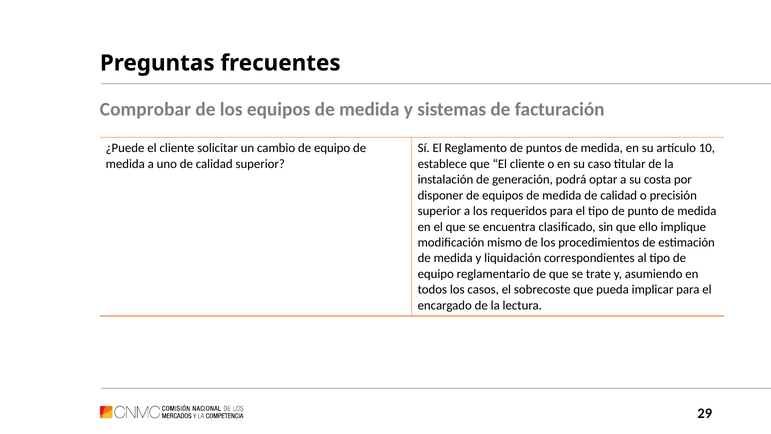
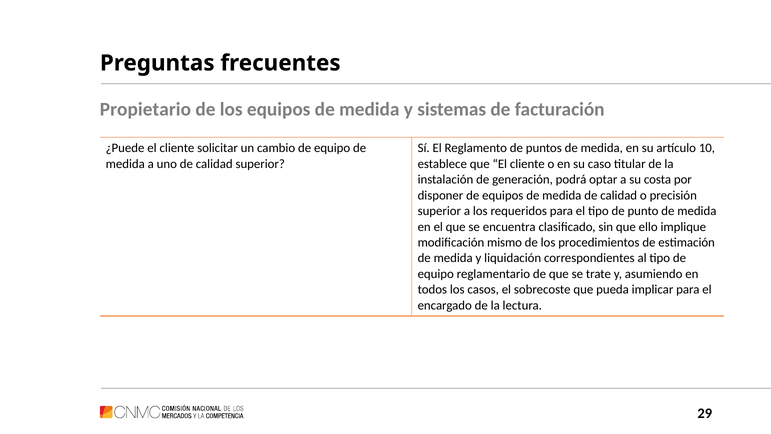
Comprobar: Comprobar -> Propietario
